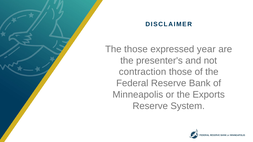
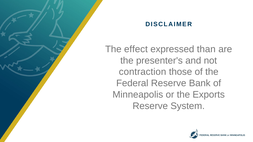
The those: those -> effect
year: year -> than
